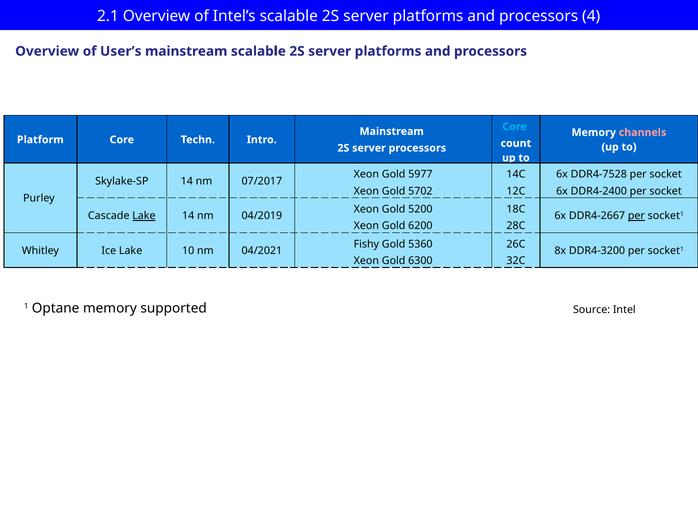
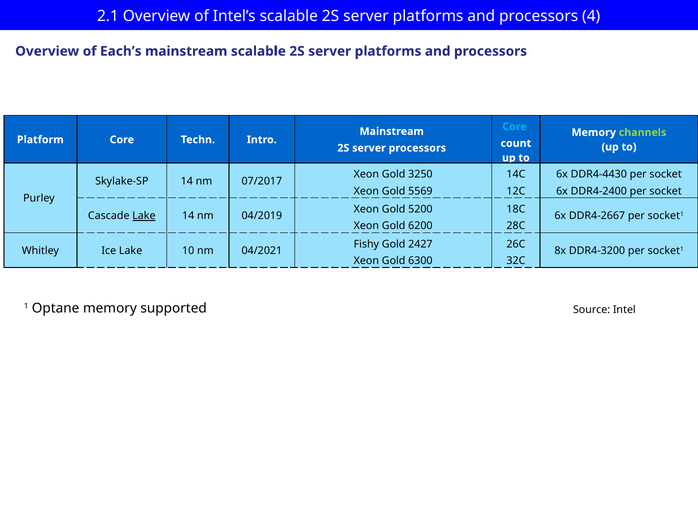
User’s: User’s -> Each’s
channels colour: pink -> light green
5977: 5977 -> 3250
DDR4-7528: DDR4-7528 -> DDR4-4430
5702: 5702 -> 5569
per at (636, 216) underline: present -> none
5360: 5360 -> 2427
